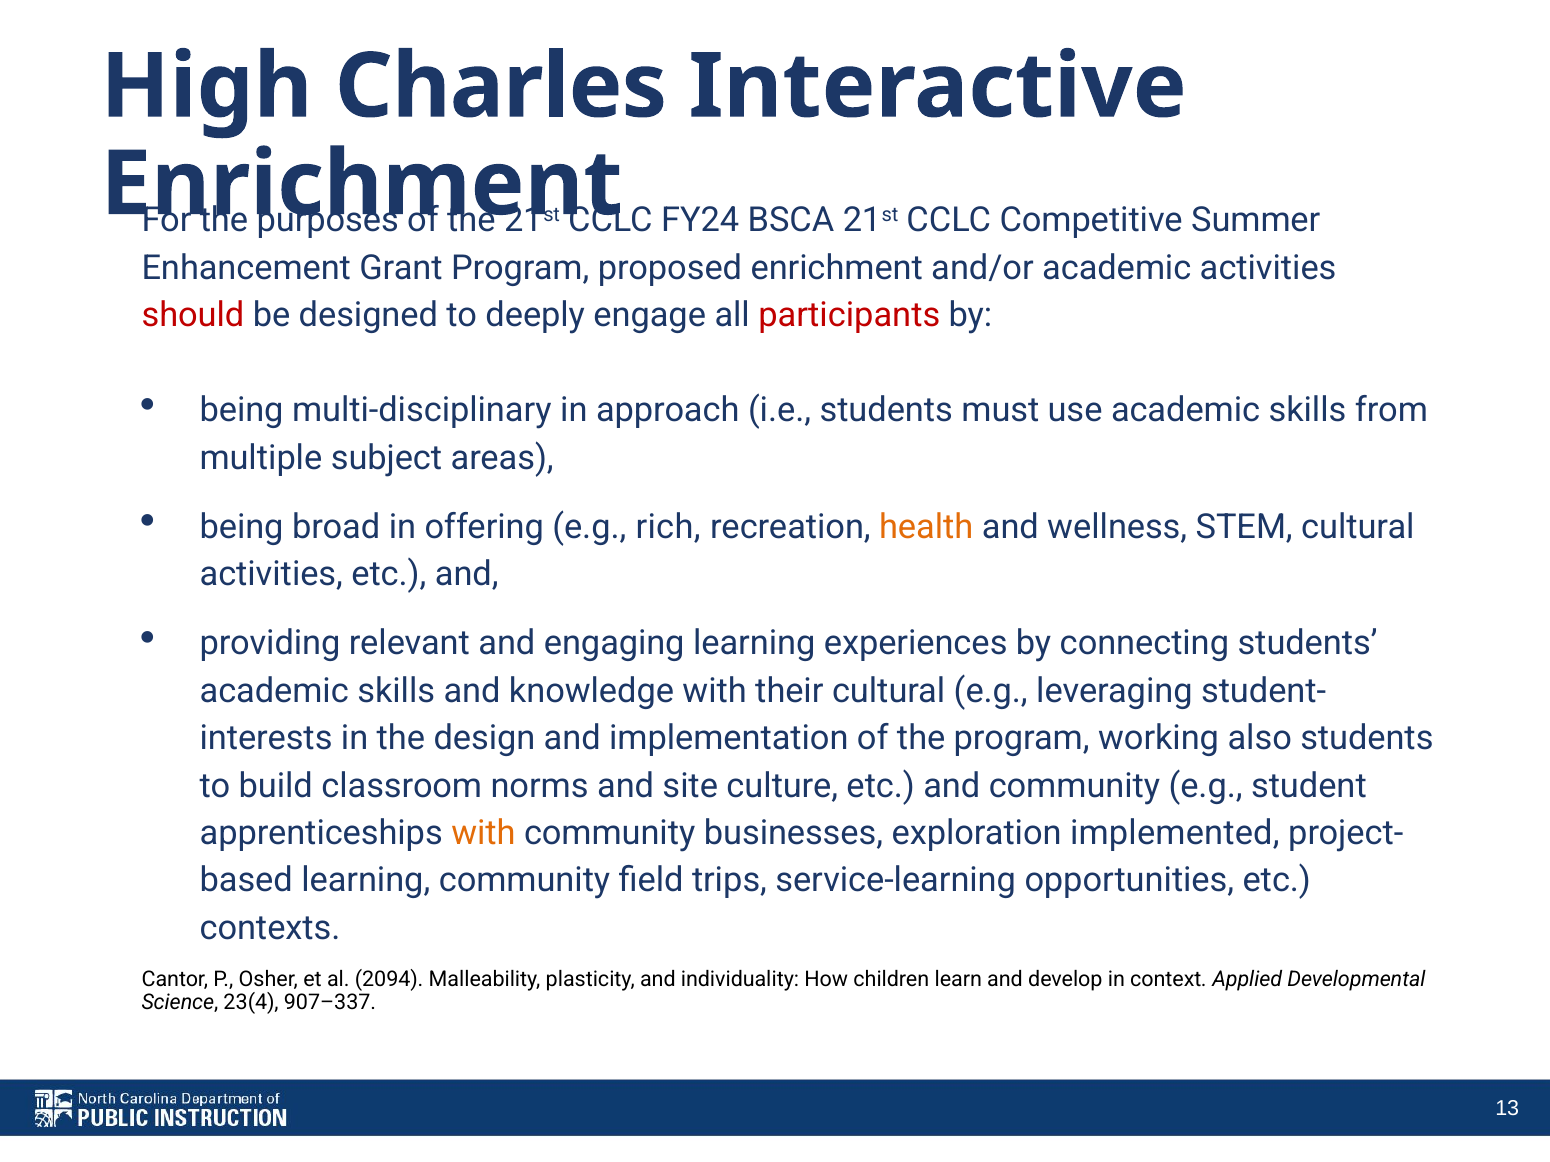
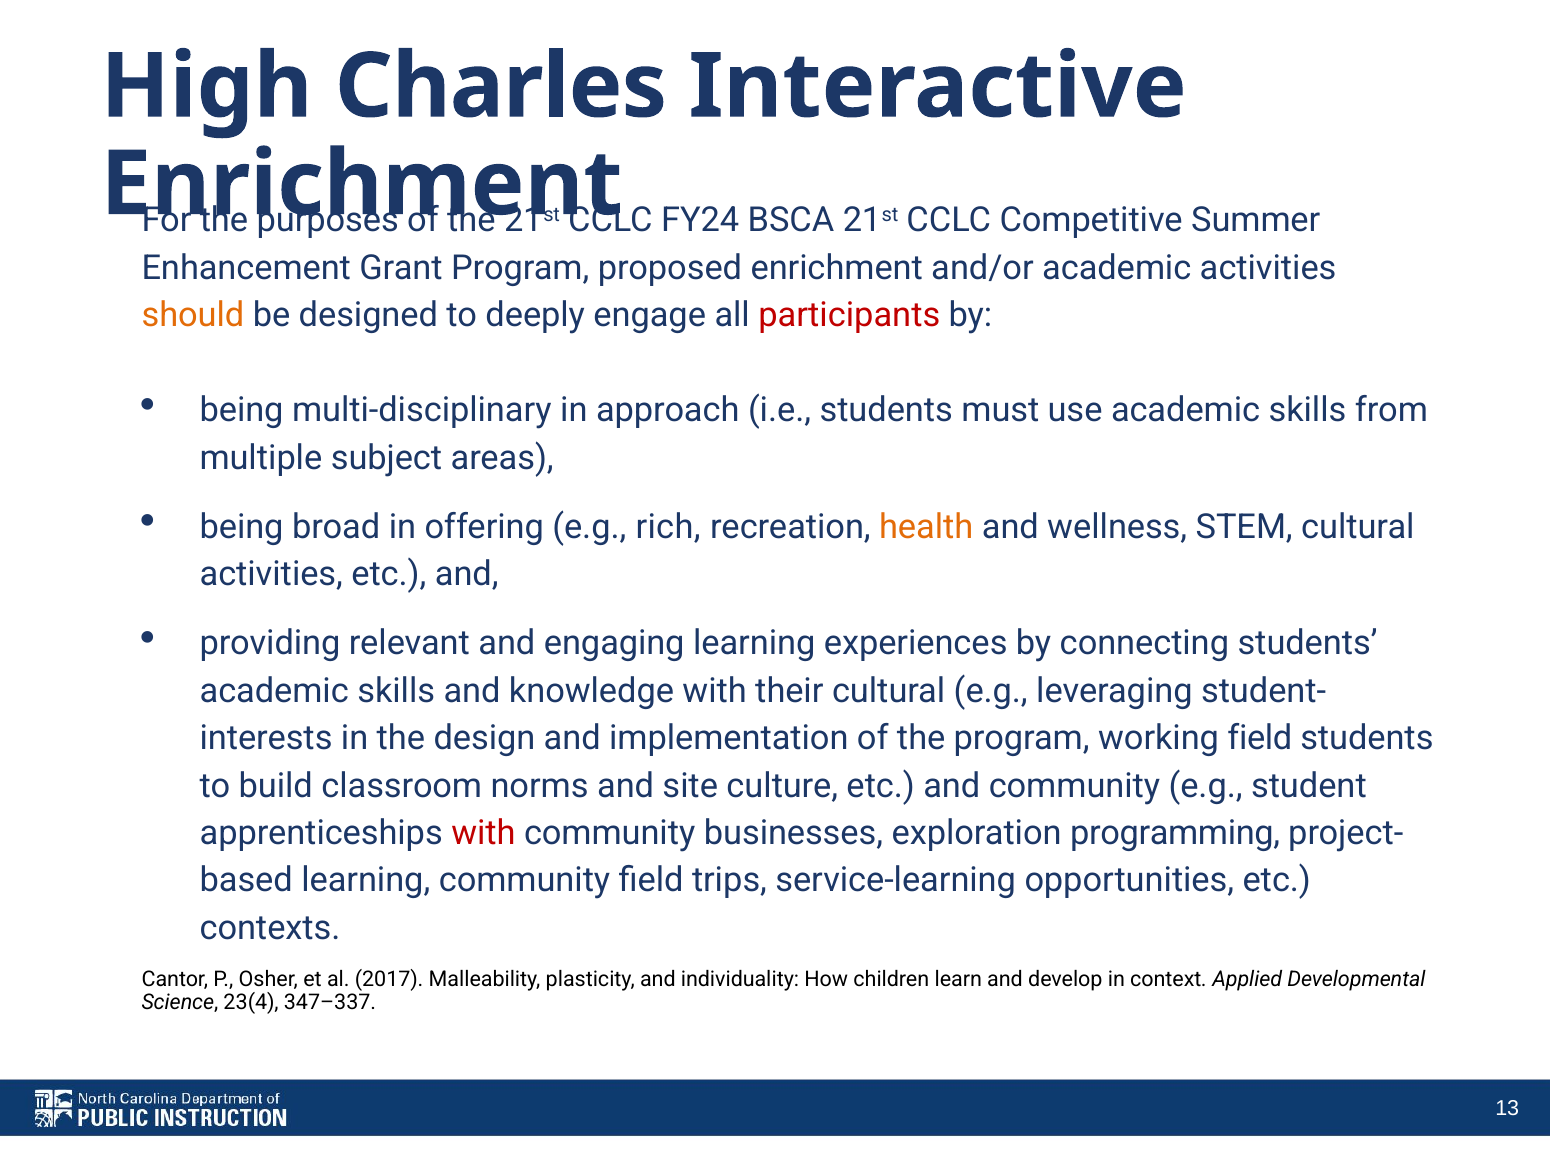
should colour: red -> orange
working also: also -> field
with at (483, 834) colour: orange -> red
implemented: implemented -> programming
2094: 2094 -> 2017
907–337: 907–337 -> 347–337
